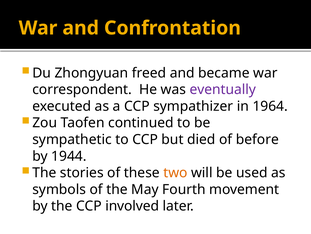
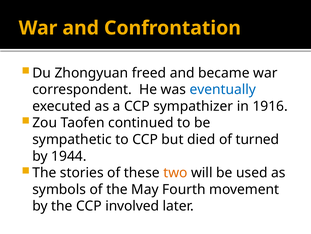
eventually colour: purple -> blue
1964: 1964 -> 1916
before: before -> turned
